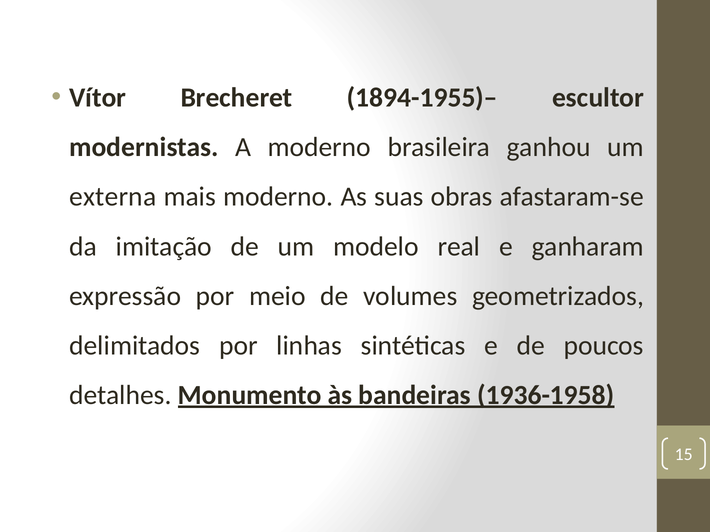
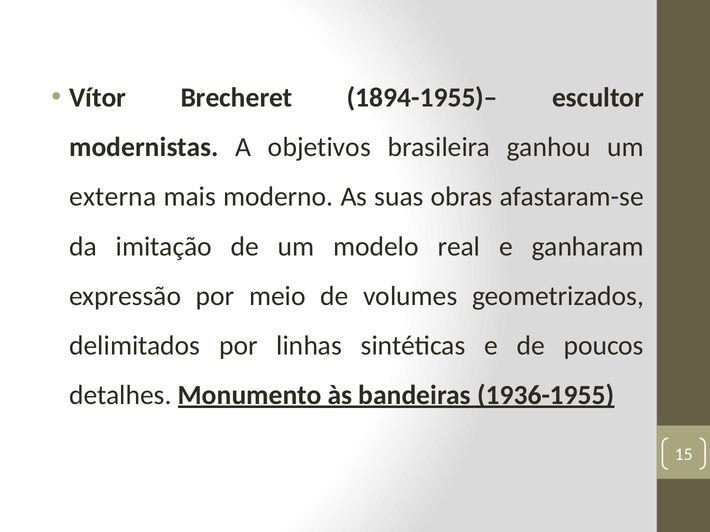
A moderno: moderno -> objetivos
1936-1958: 1936-1958 -> 1936-1955
